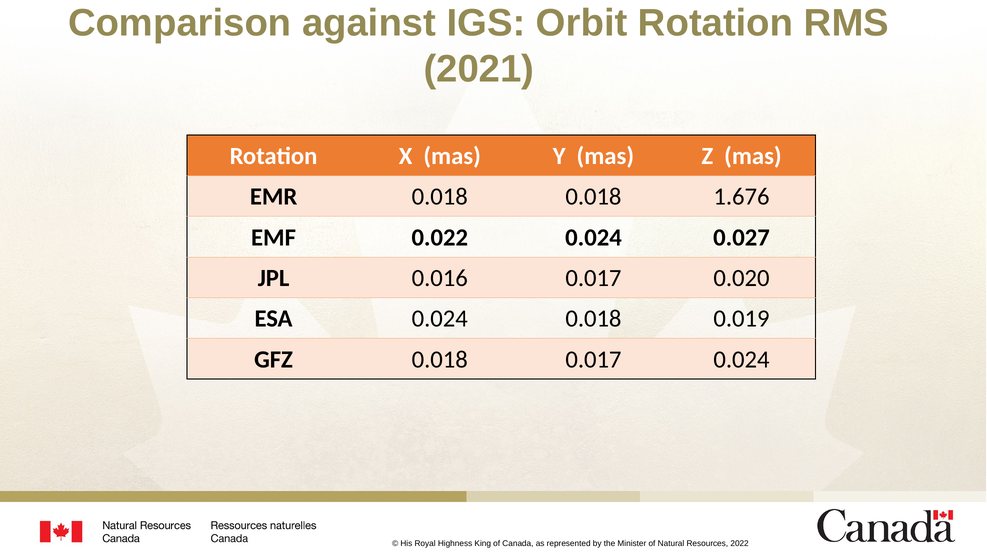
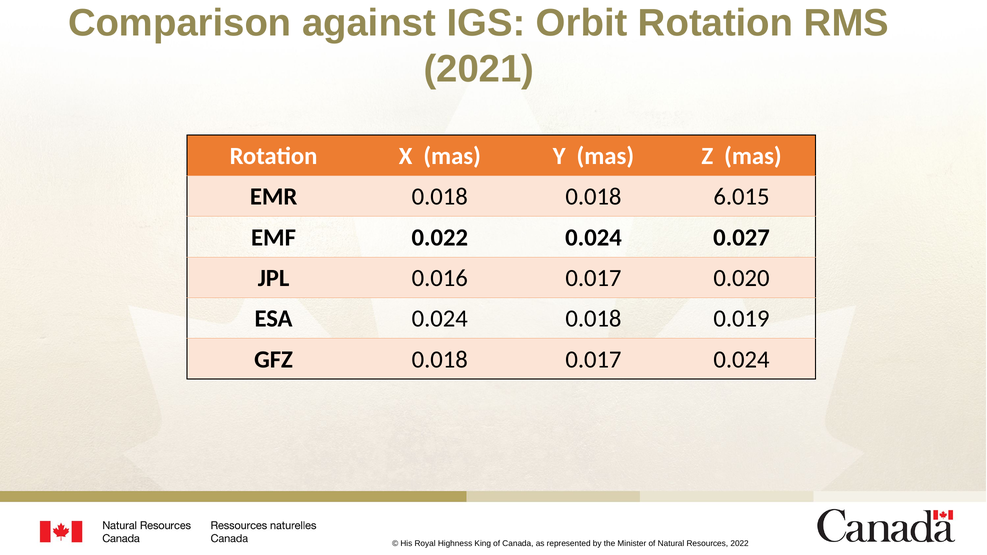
1.676: 1.676 -> 6.015
